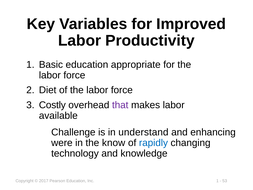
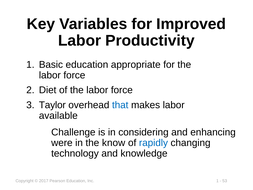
Costly: Costly -> Taylor
that colour: purple -> blue
understand: understand -> considering
